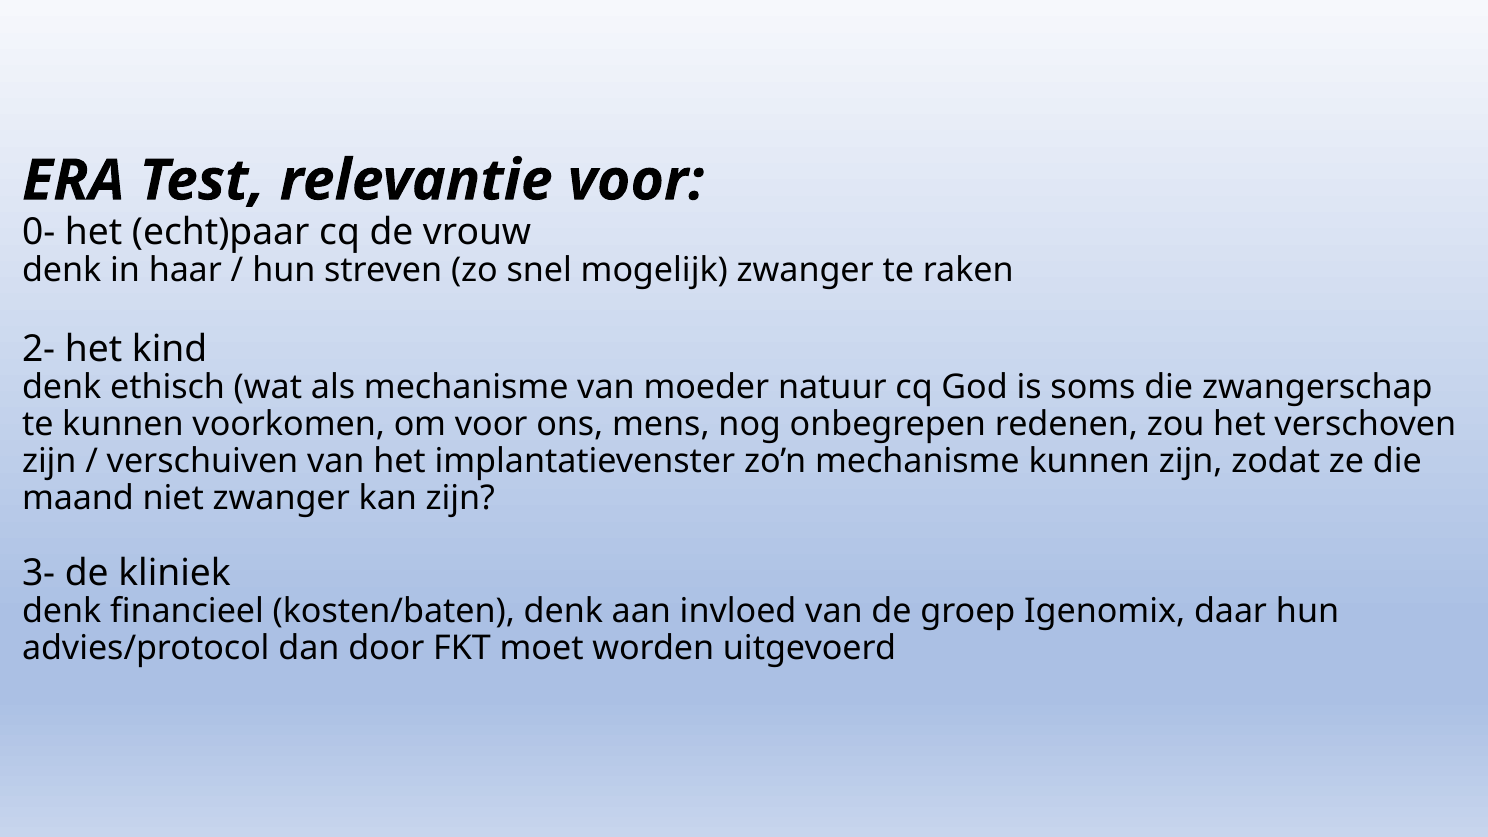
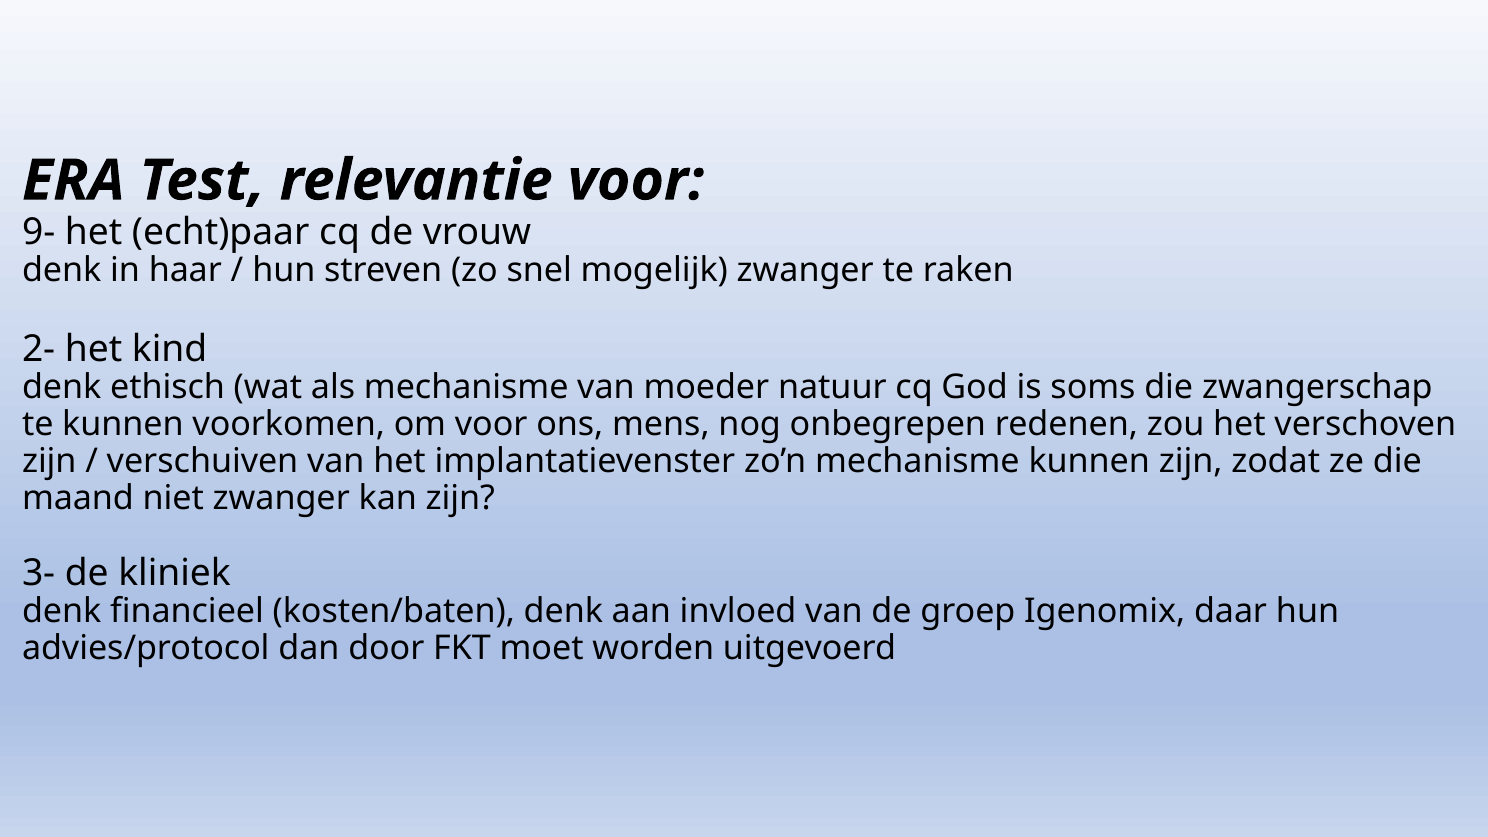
0-: 0- -> 9-
